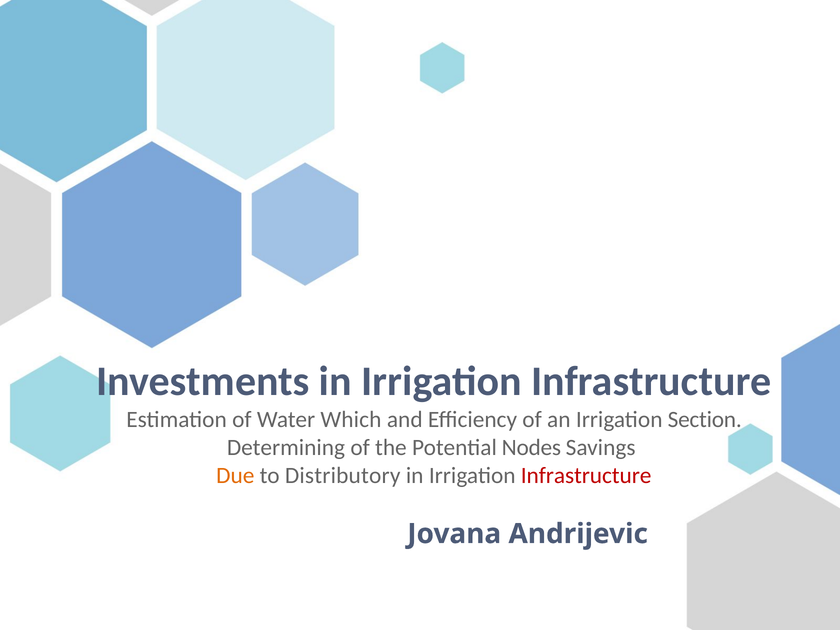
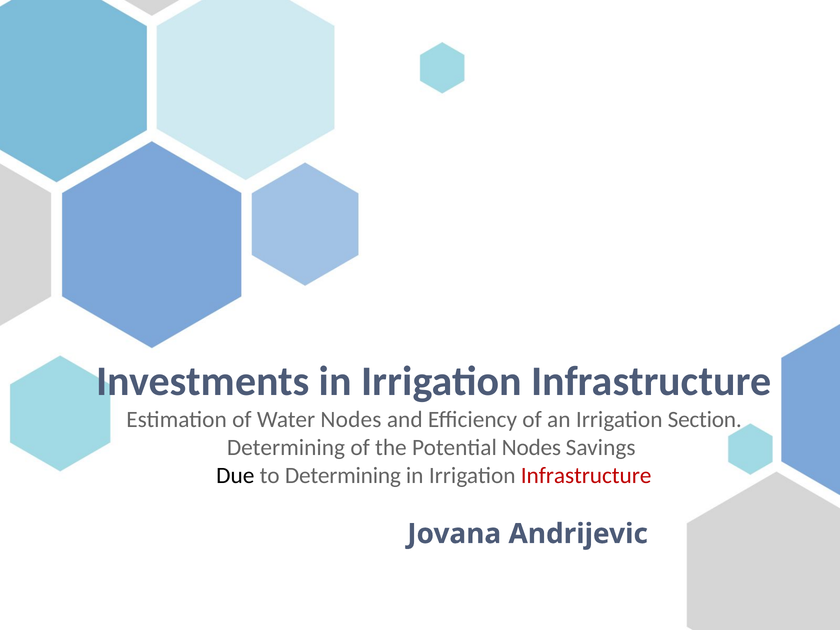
Water Which: Which -> Nodes
Due colour: orange -> black
to Distributory: Distributory -> Determining
